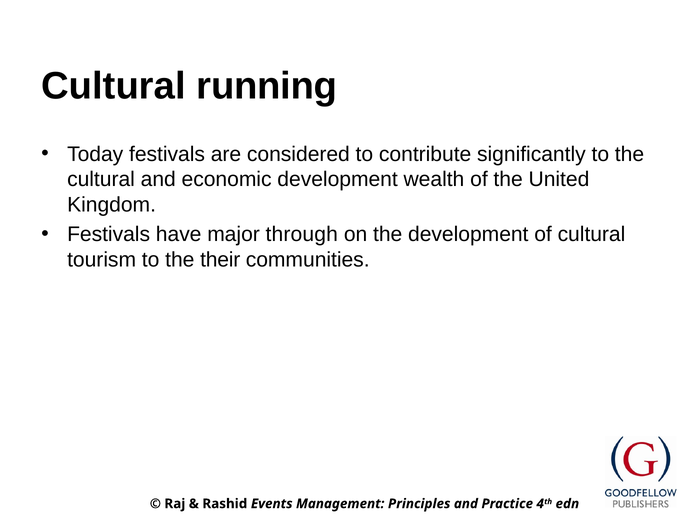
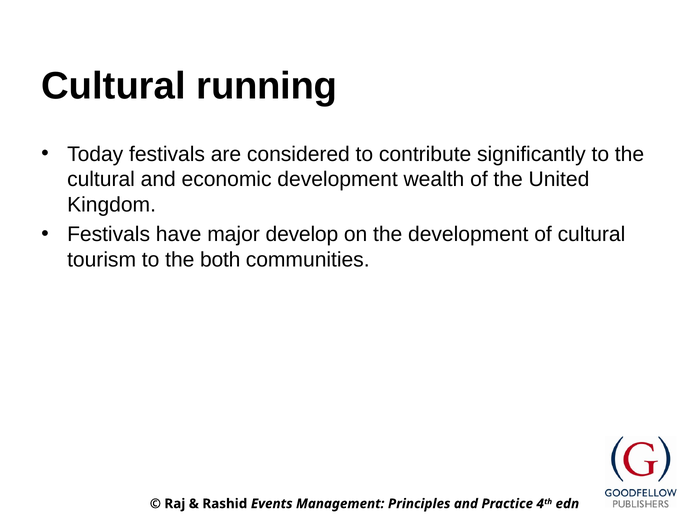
through: through -> develop
their: their -> both
